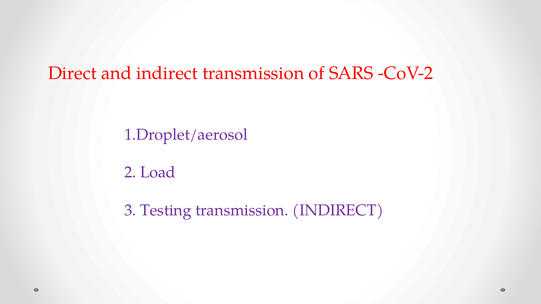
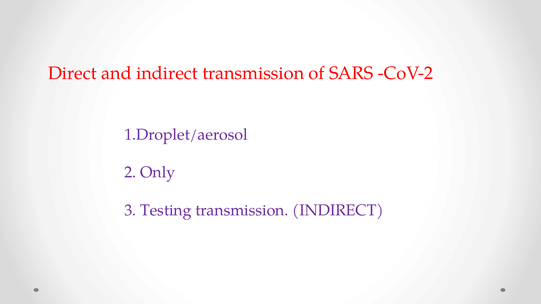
Load: Load -> Only
